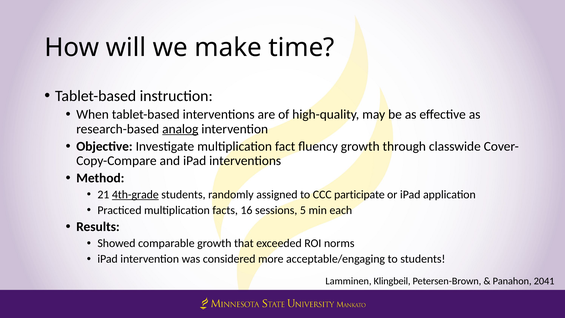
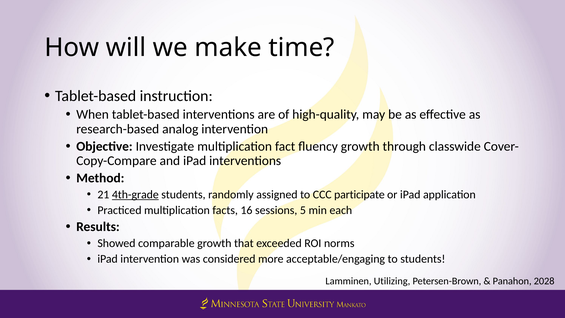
analog underline: present -> none
Klingbeil: Klingbeil -> Utilizing
2041: 2041 -> 2028
